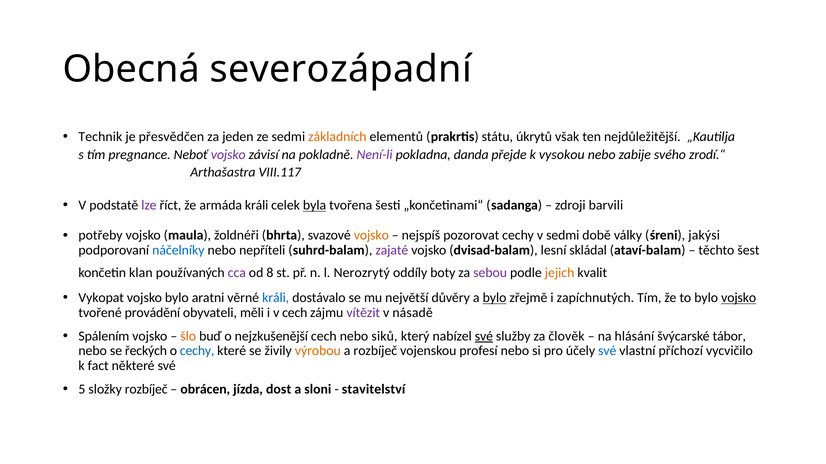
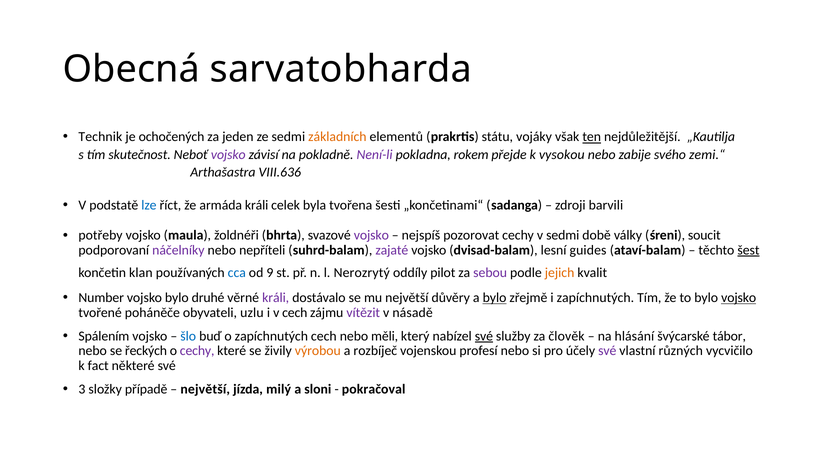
severozápadní: severozápadní -> sarvatobharda
přesvědčen: přesvědčen -> ochočených
úkrytů: úkrytů -> vojáky
ten underline: none -> present
pregnance: pregnance -> skutečnost
danda: danda -> rokem
zrodí.“: zrodí.“ -> zemi.“
VIII.117: VIII.117 -> VIII.636
lze colour: purple -> blue
byla underline: present -> none
vojsko at (371, 236) colour: orange -> purple
jakýsi: jakýsi -> soucit
náčelníky colour: blue -> purple
skládal: skládal -> guides
šest underline: none -> present
cca colour: purple -> blue
8: 8 -> 9
boty: boty -> pilot
Vykopat: Vykopat -> Number
aratni: aratni -> druhé
králi at (276, 298) colour: blue -> purple
provádění: provádění -> poháněče
měli: měli -> uzlu
šlo colour: orange -> blue
o nejzkušenější: nejzkušenější -> zapíchnutých
siků: siků -> měli
cechy at (197, 351) colour: blue -> purple
své at (607, 351) colour: blue -> purple
příchozí: příchozí -> různých
5: 5 -> 3
složky rozbíječ: rozbíječ -> případě
obrácen at (205, 390): obrácen -> největší
dost: dost -> milý
stavitelství: stavitelství -> pokračoval
